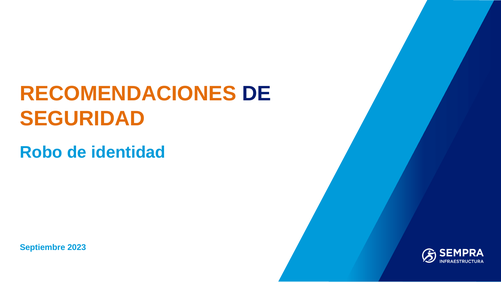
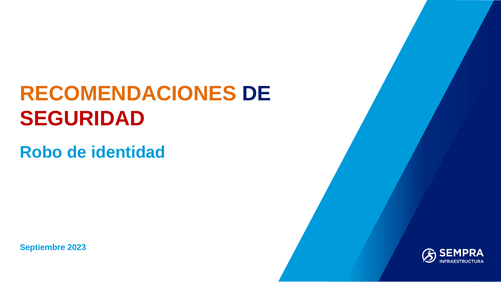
SEGURIDAD colour: orange -> red
